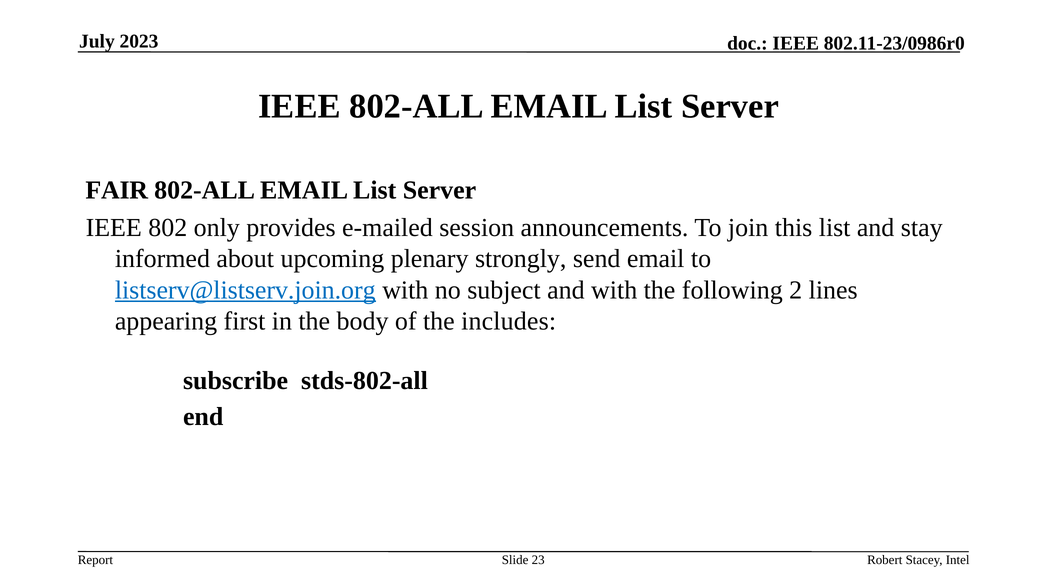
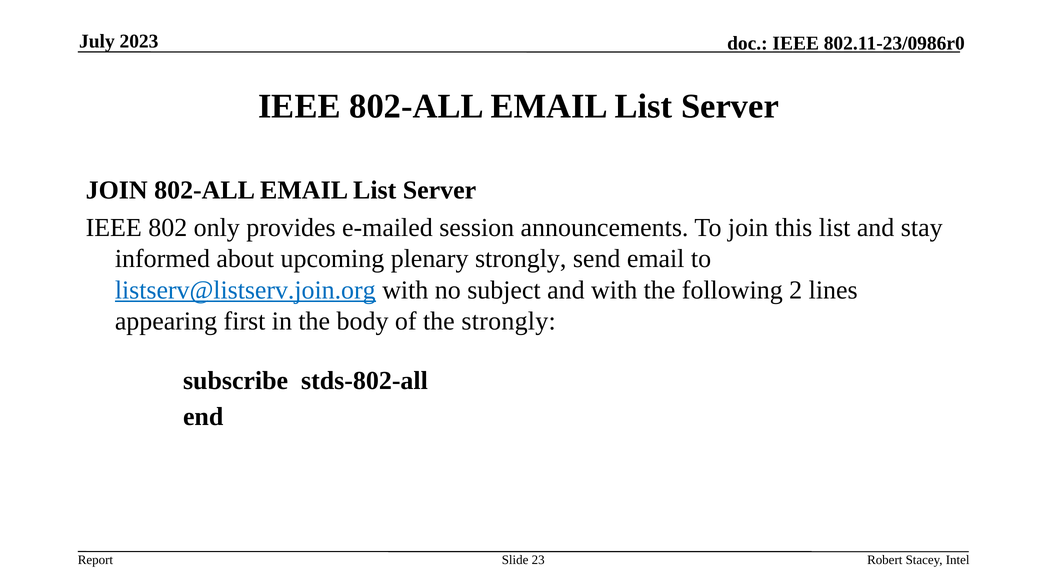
FAIR at (117, 190): FAIR -> JOIN
the includes: includes -> strongly
